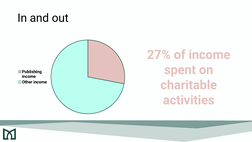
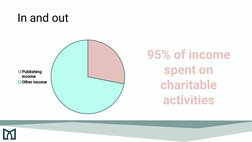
27%: 27% -> 95%
